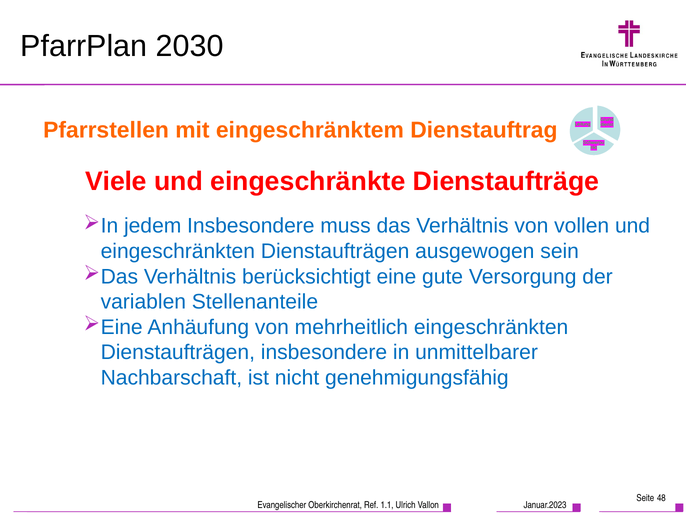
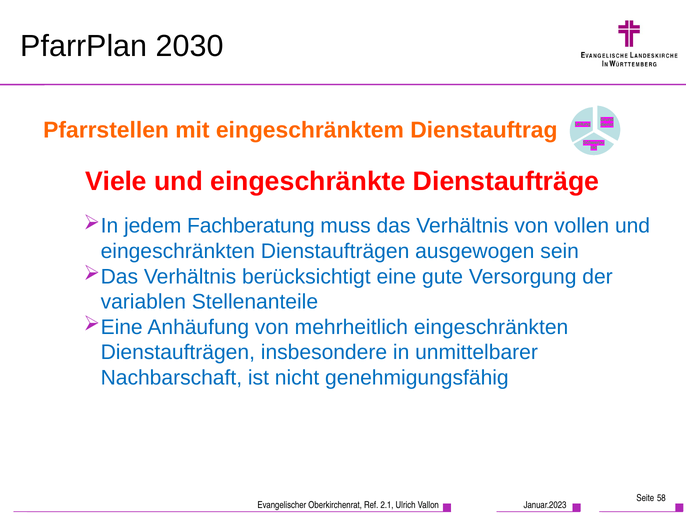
jedem Insbesondere: Insbesondere -> Fachberatung
48: 48 -> 58
1.1: 1.1 -> 2.1
